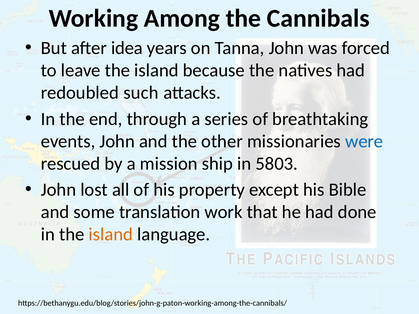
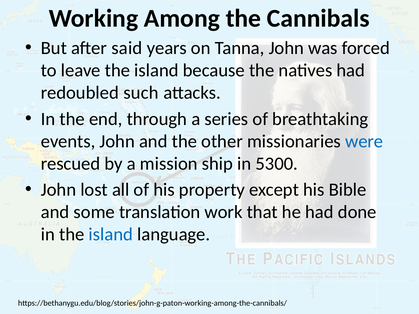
idea: idea -> said
5803: 5803 -> 5300
island at (111, 235) colour: orange -> blue
